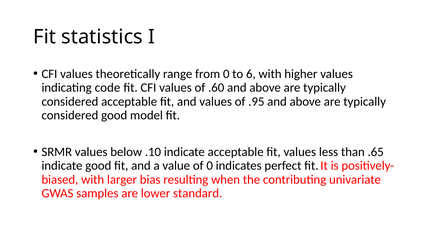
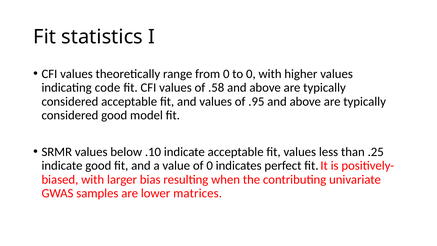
to 6: 6 -> 0
.60: .60 -> .58
.65: .65 -> .25
standard: standard -> matrices
